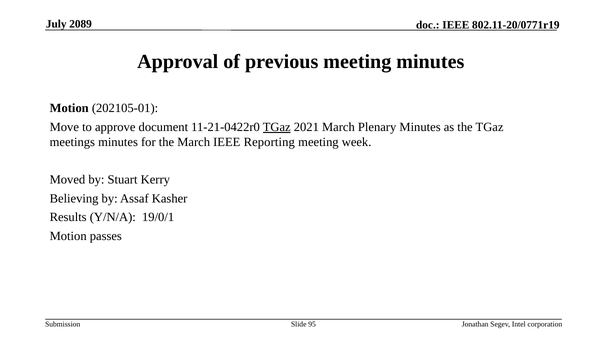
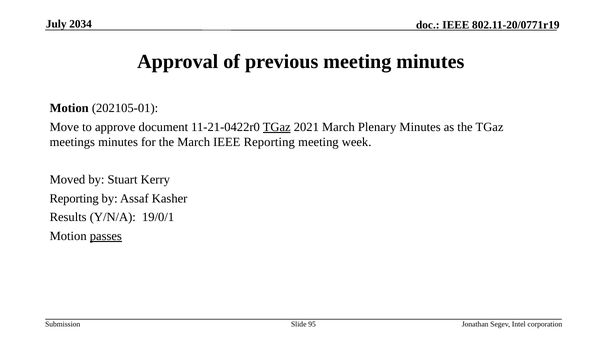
2089: 2089 -> 2034
Believing at (74, 199): Believing -> Reporting
passes underline: none -> present
